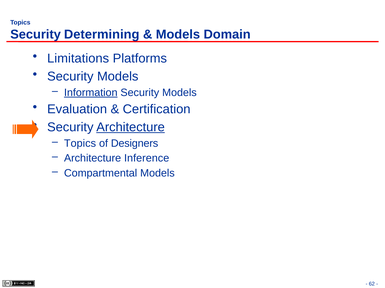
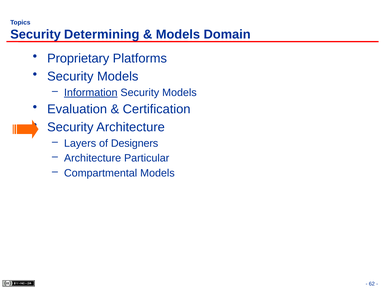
Limitations: Limitations -> Proprietary
Architecture at (131, 128) underline: present -> none
Topics at (80, 144): Topics -> Layers
Inference: Inference -> Particular
